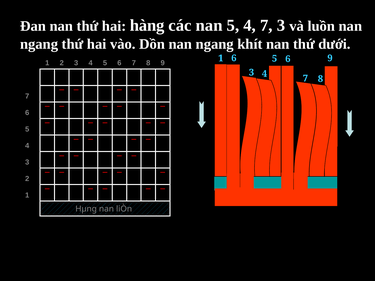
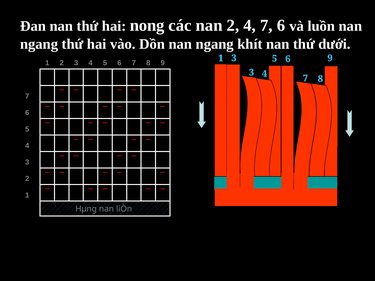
hàng: hàng -> nong
nan 5: 5 -> 2
7 3: 3 -> 6
1 6: 6 -> 3
